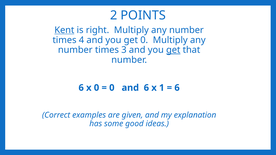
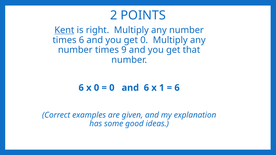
times 4: 4 -> 6
3: 3 -> 9
get at (173, 50) underline: present -> none
